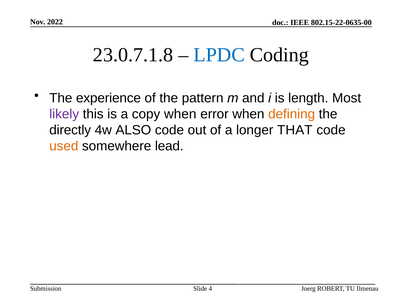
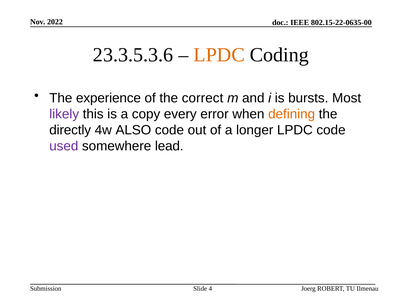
23.0.7.1.8: 23.0.7.1.8 -> 23.3.5.3.6
LPDC at (219, 55) colour: blue -> orange
pattern: pattern -> correct
length: length -> bursts
copy when: when -> every
longer THAT: THAT -> LPDC
used colour: orange -> purple
